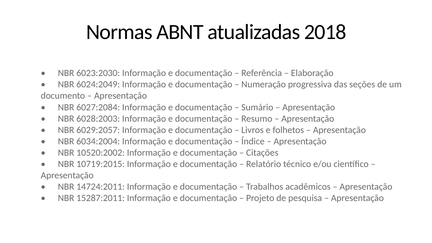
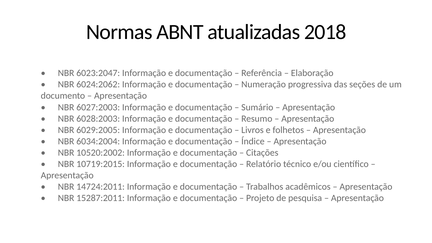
6023:2030: 6023:2030 -> 6023:2047
6024:2049: 6024:2049 -> 6024:2062
6027:2084: 6027:2084 -> 6027:2003
6029:2057: 6029:2057 -> 6029:2005
